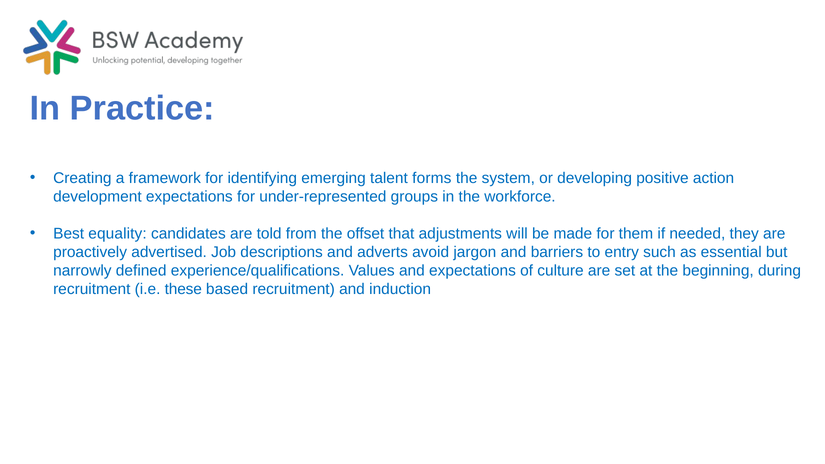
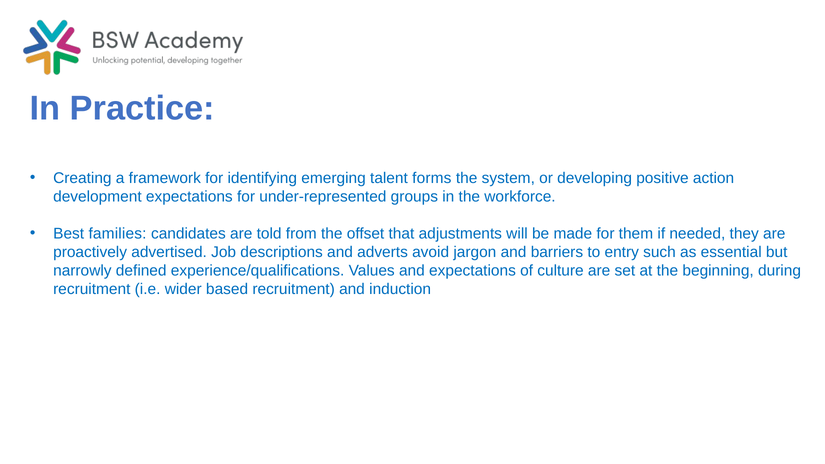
equality: equality -> families
these: these -> wider
